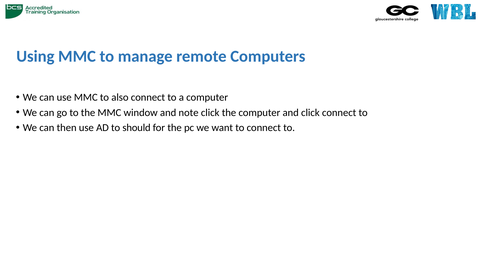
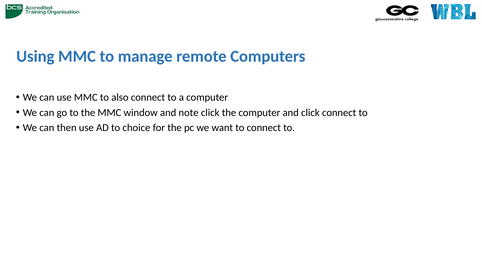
should: should -> choice
